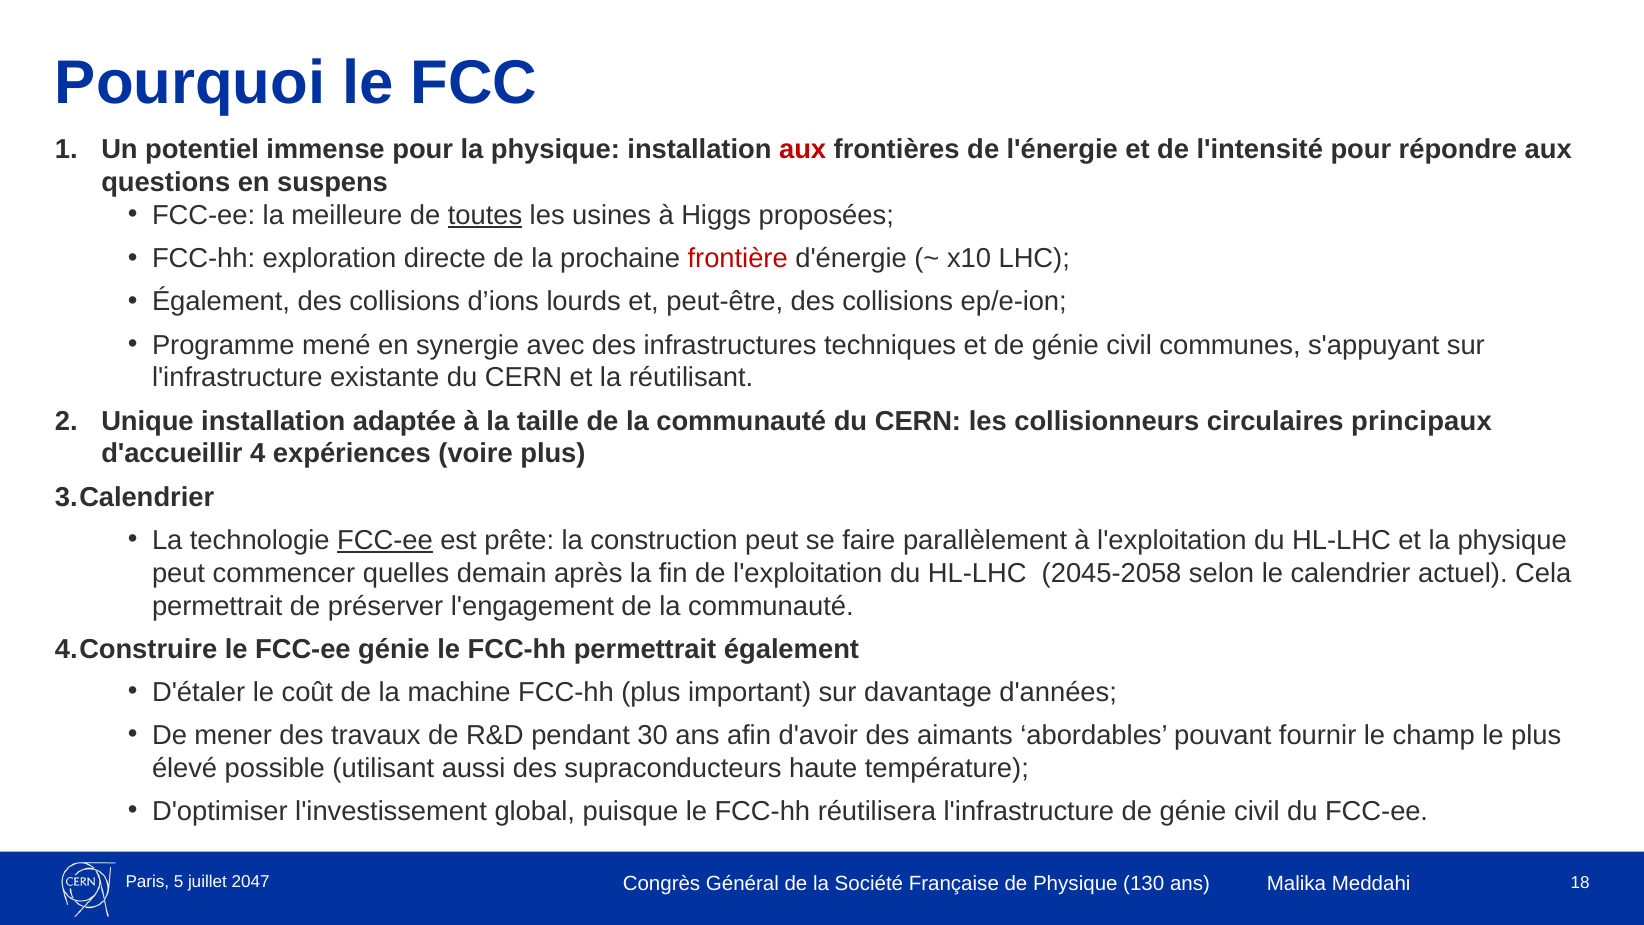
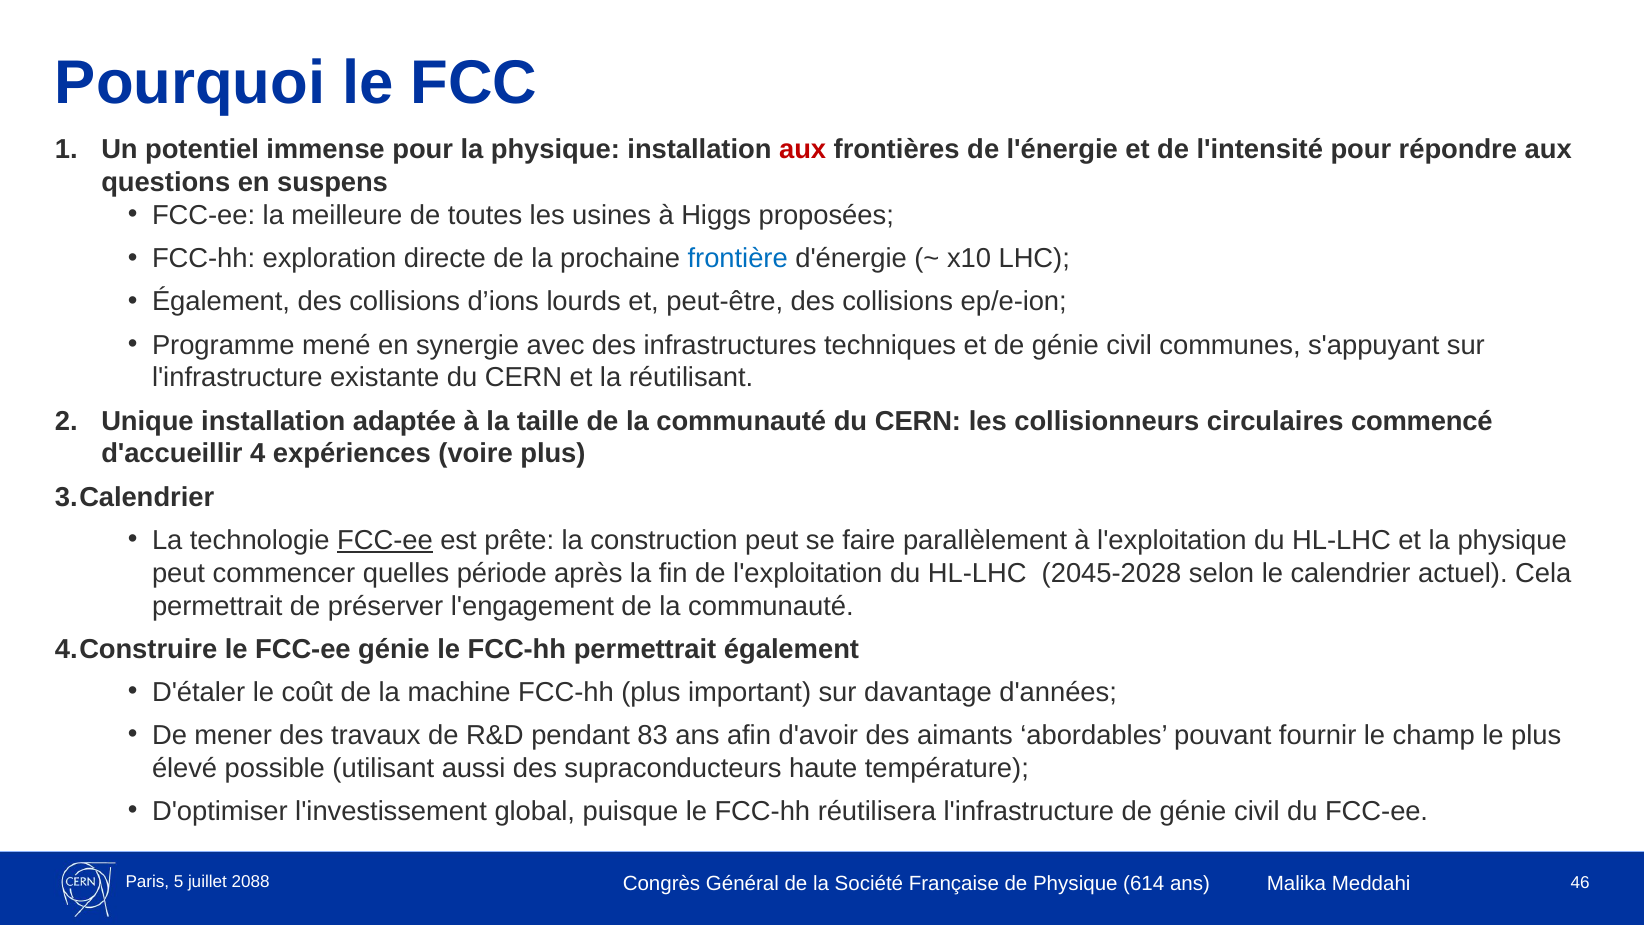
toutes underline: present -> none
frontière colour: red -> blue
principaux: principaux -> commencé
demain: demain -> période
2045-2058: 2045-2058 -> 2045-2028
30: 30 -> 83
130: 130 -> 614
18: 18 -> 46
2047: 2047 -> 2088
